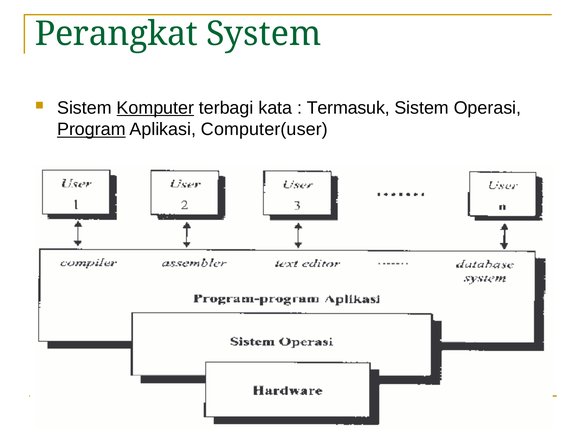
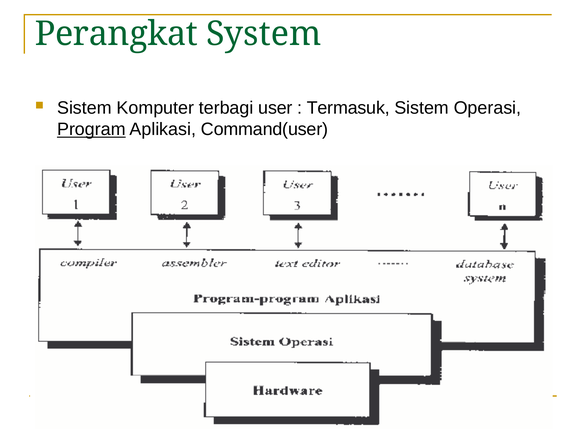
Komputer underline: present -> none
kata: kata -> user
Computer(user: Computer(user -> Command(user
